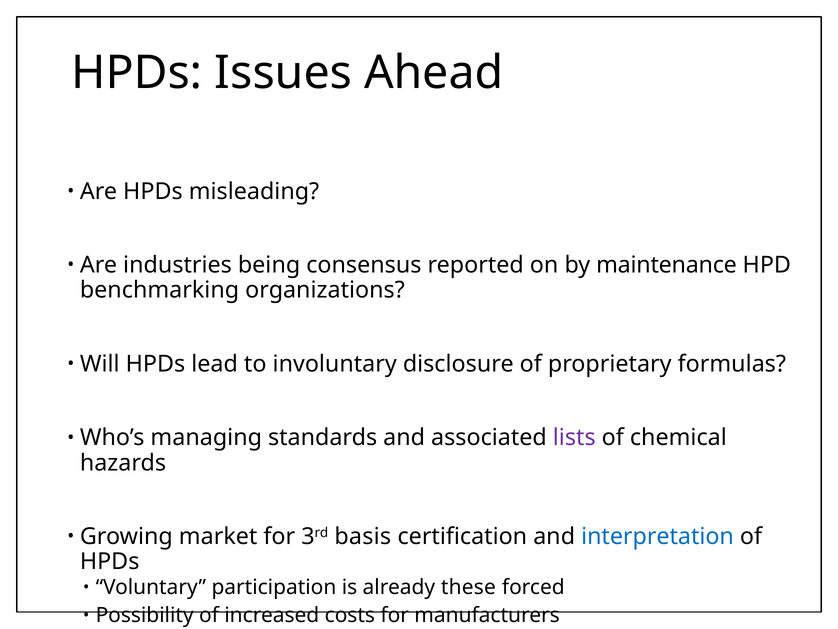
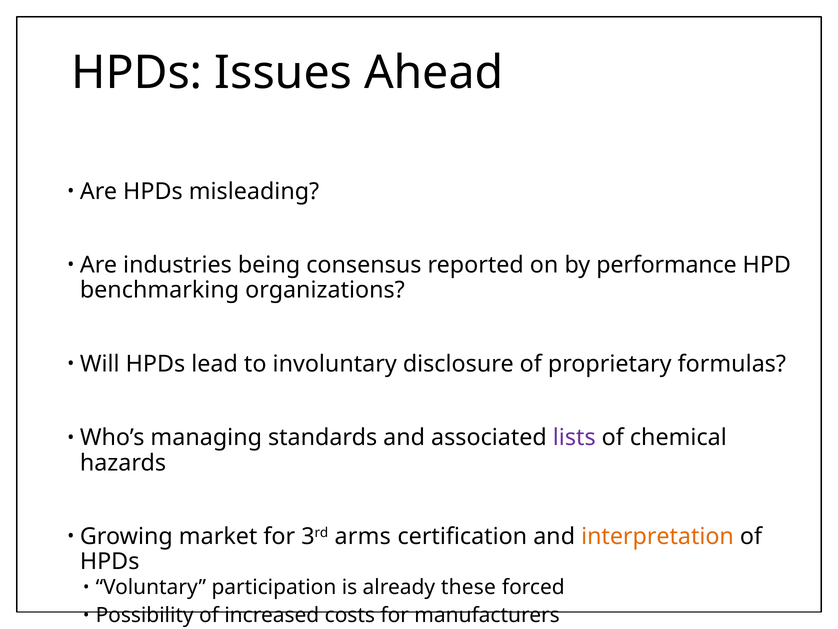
maintenance: maintenance -> performance
basis: basis -> arms
interpretation colour: blue -> orange
